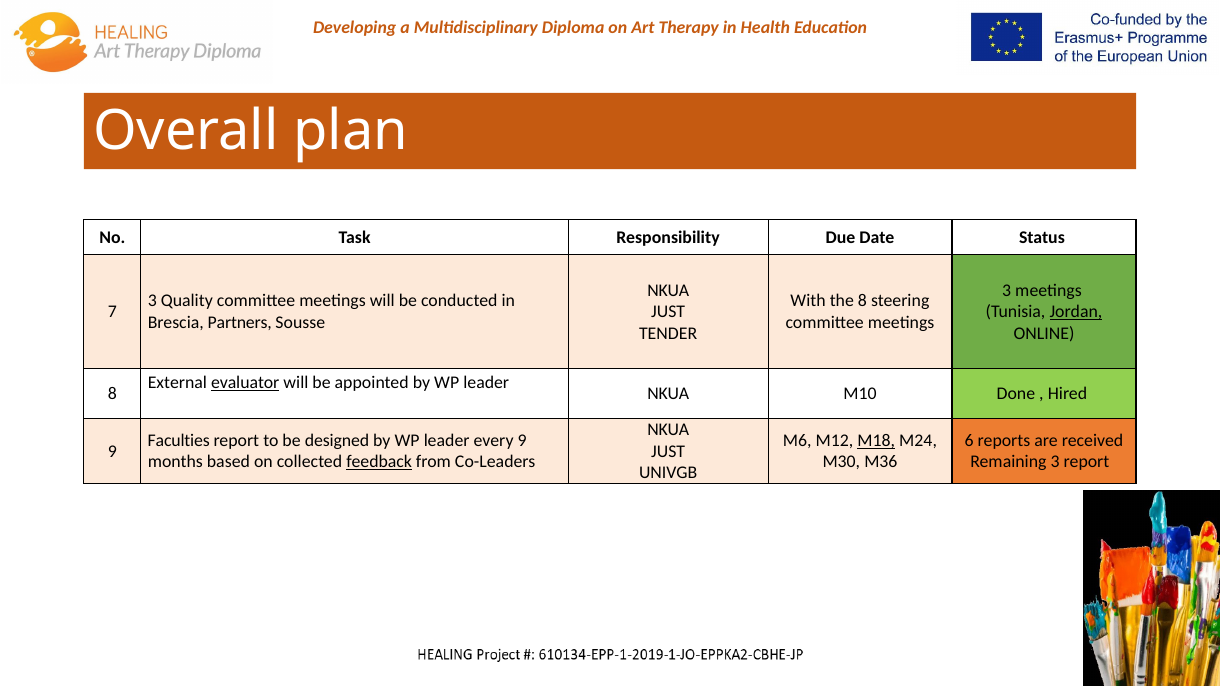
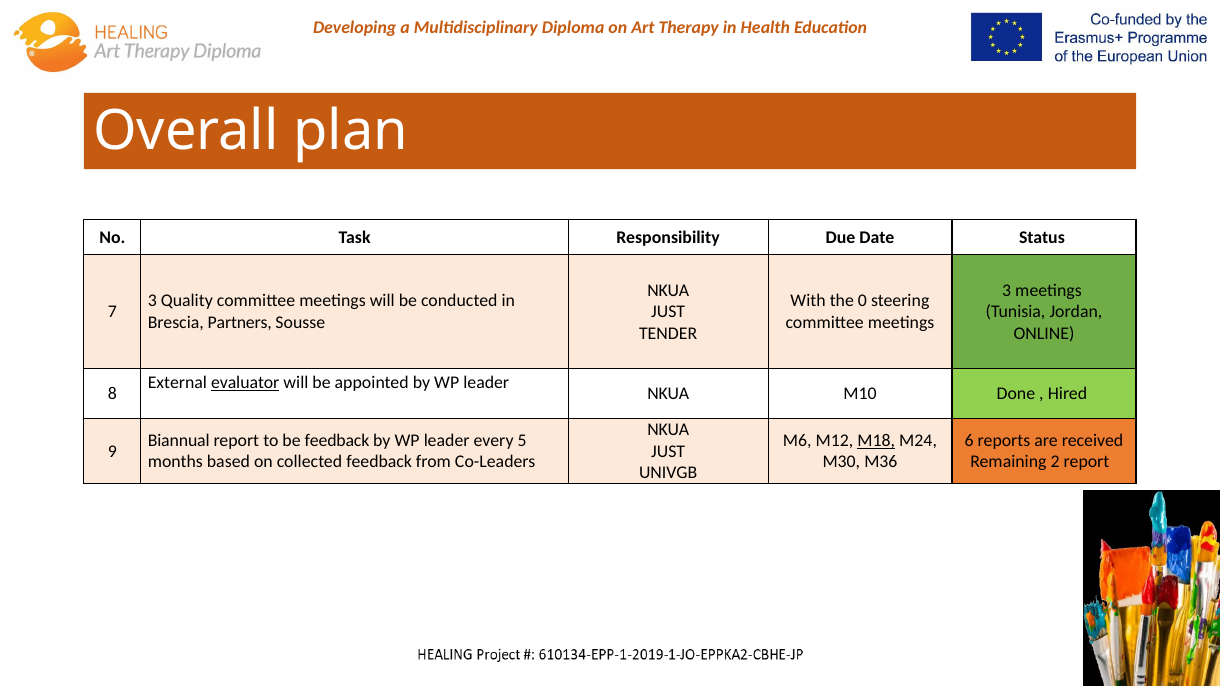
the 8: 8 -> 0
Jordan underline: present -> none
Faculties: Faculties -> Biannual
be designed: designed -> feedback
every 9: 9 -> 5
feedback at (379, 462) underline: present -> none
Remaining 3: 3 -> 2
